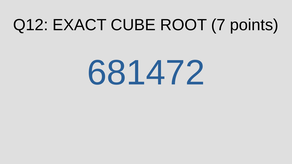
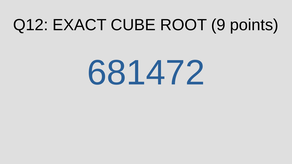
7: 7 -> 9
